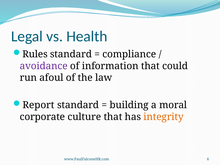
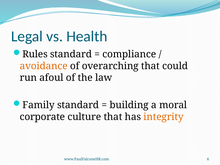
avoidance colour: purple -> orange
information: information -> overarching
Report: Report -> Family
